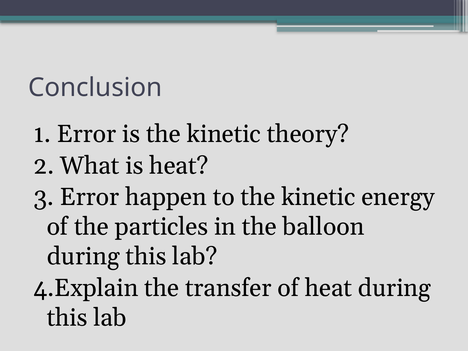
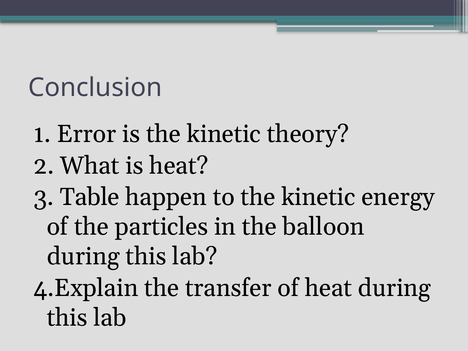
3 Error: Error -> Table
